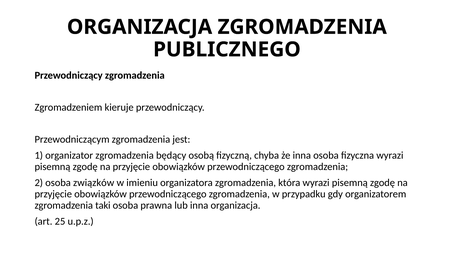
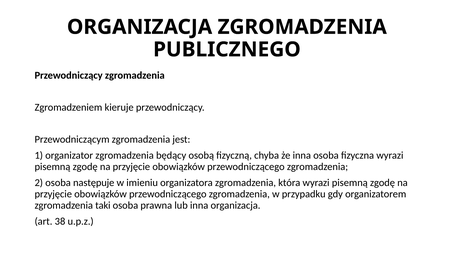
związków: związków -> następuje
25: 25 -> 38
